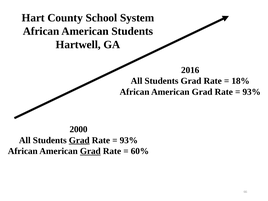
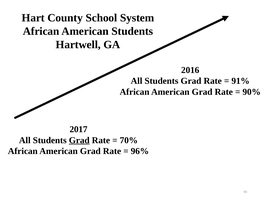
18%: 18% -> 91%
93% at (252, 92): 93% -> 90%
2000: 2000 -> 2017
93% at (129, 140): 93% -> 70%
Grad at (90, 151) underline: present -> none
60%: 60% -> 96%
